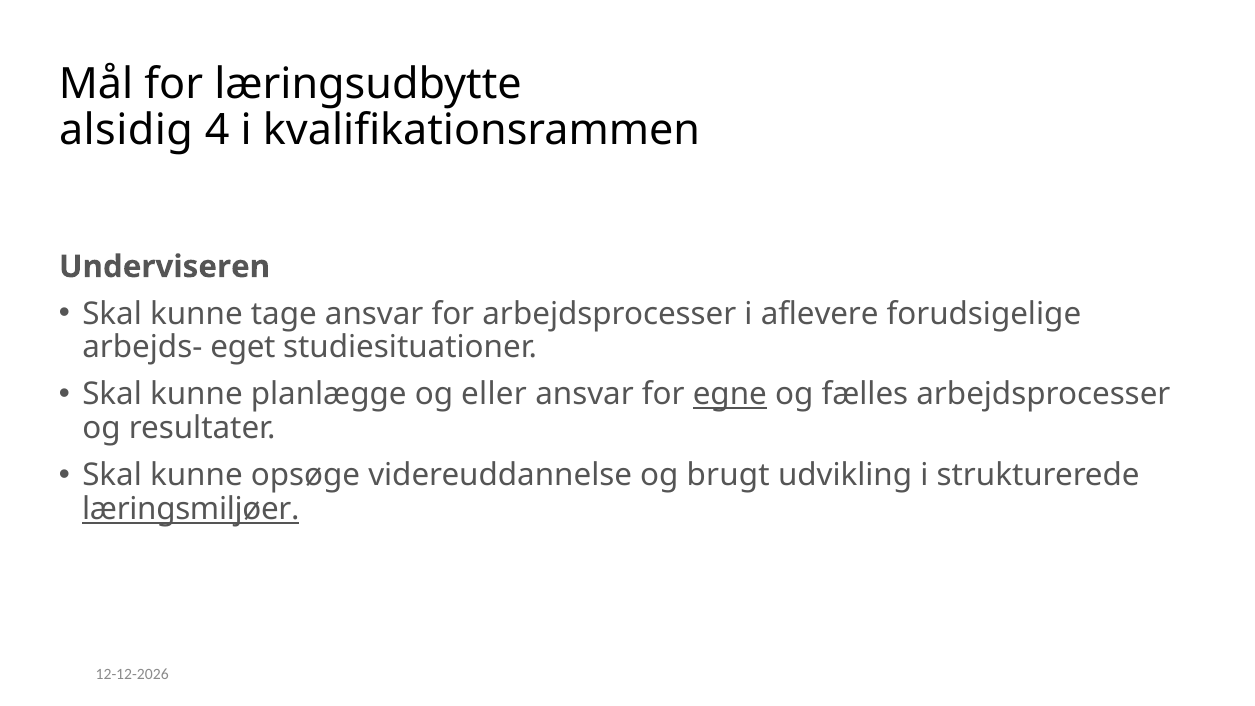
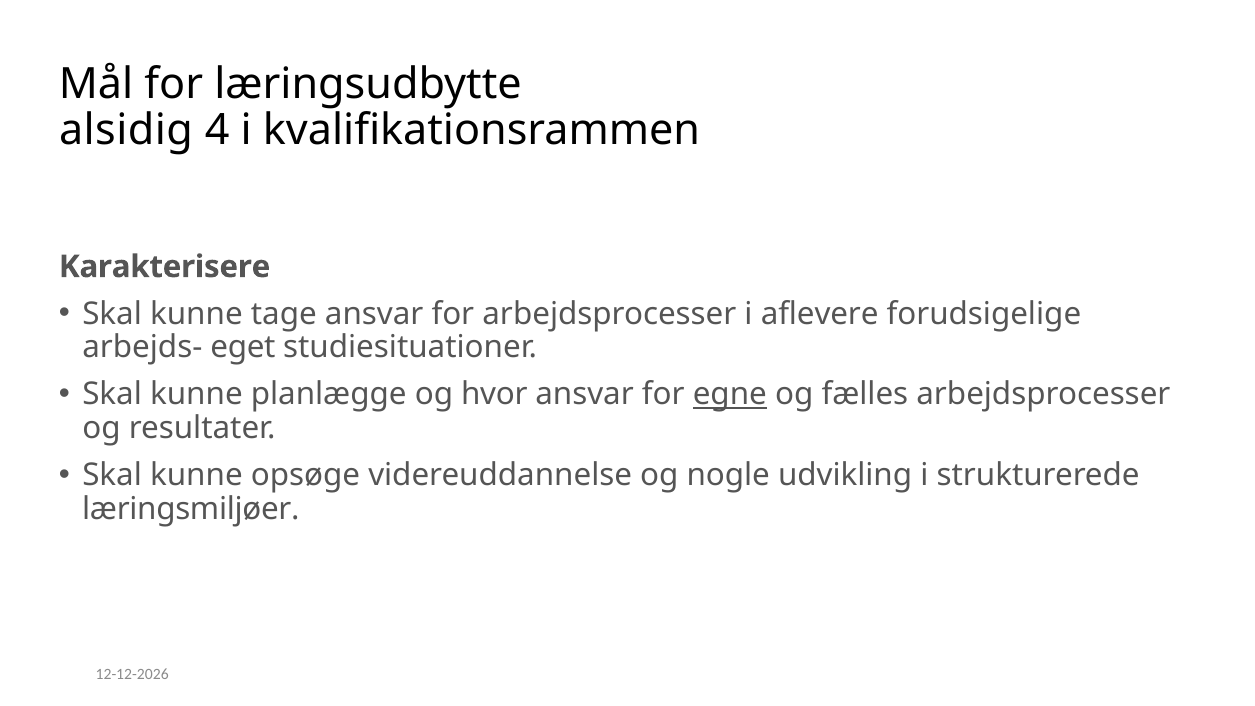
Underviseren: Underviseren -> Karakterisere
eller: eller -> hvor
brugt: brugt -> nogle
læringsmiljøer underline: present -> none
